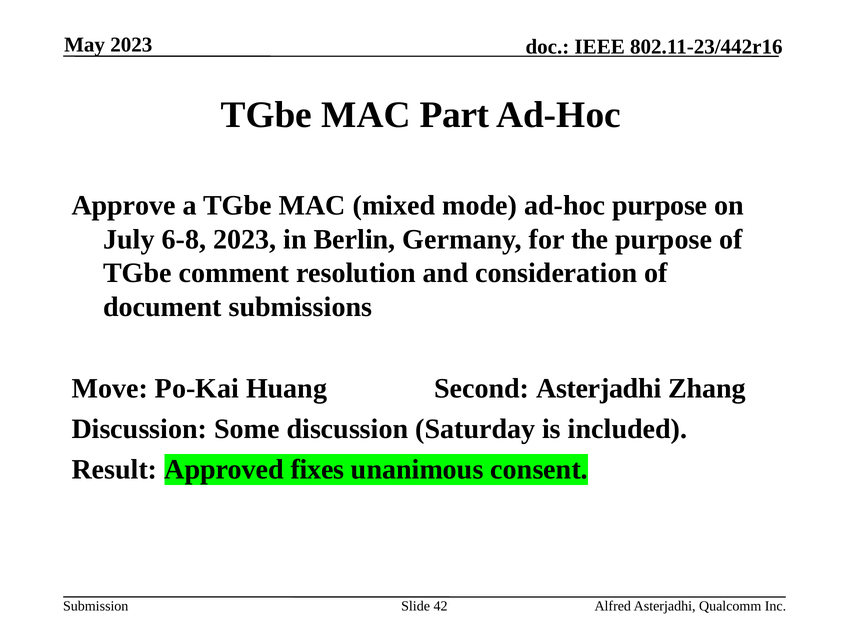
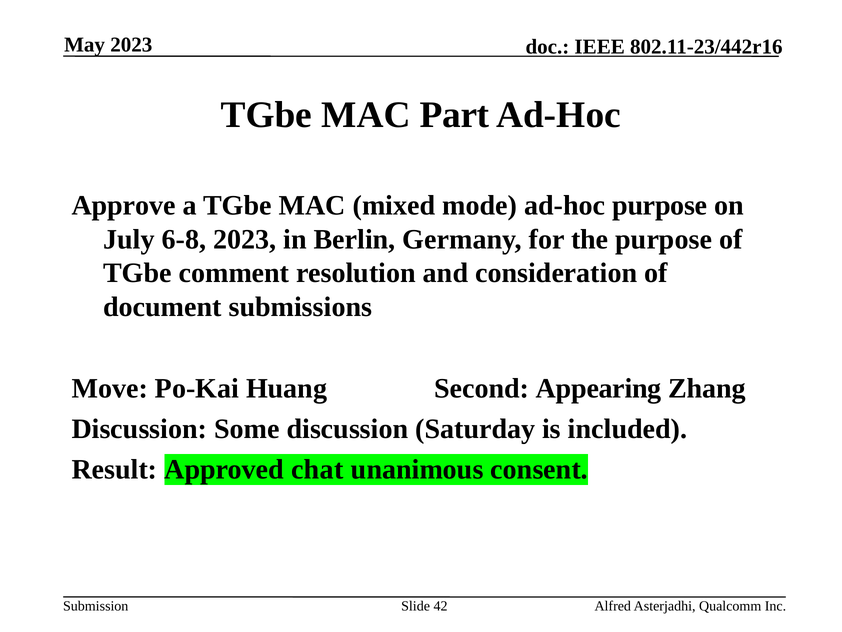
Second Asterjadhi: Asterjadhi -> Appearing
fixes: fixes -> chat
